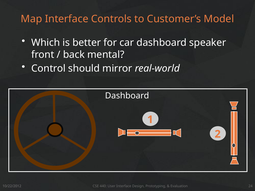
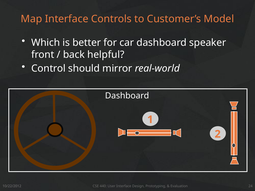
mental: mental -> helpful
